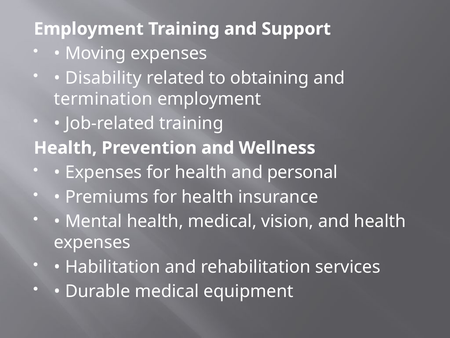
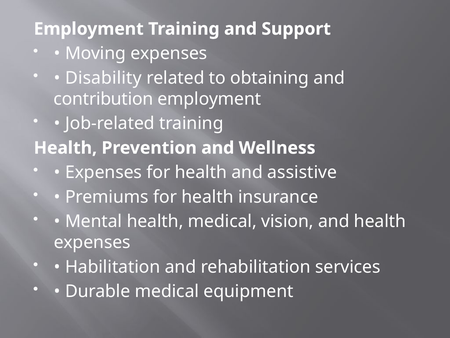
termination: termination -> contribution
personal: personal -> assistive
